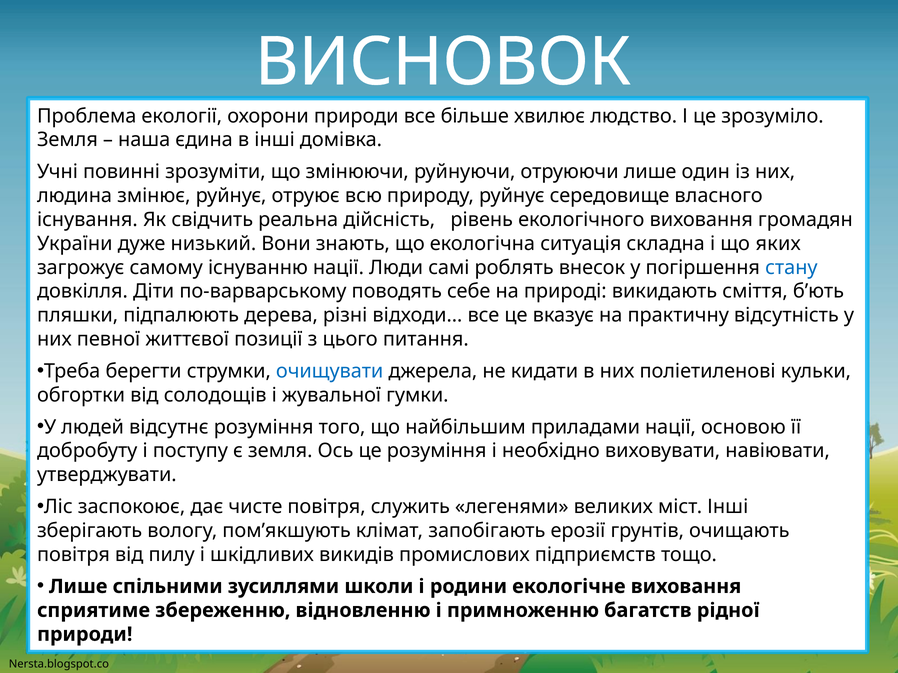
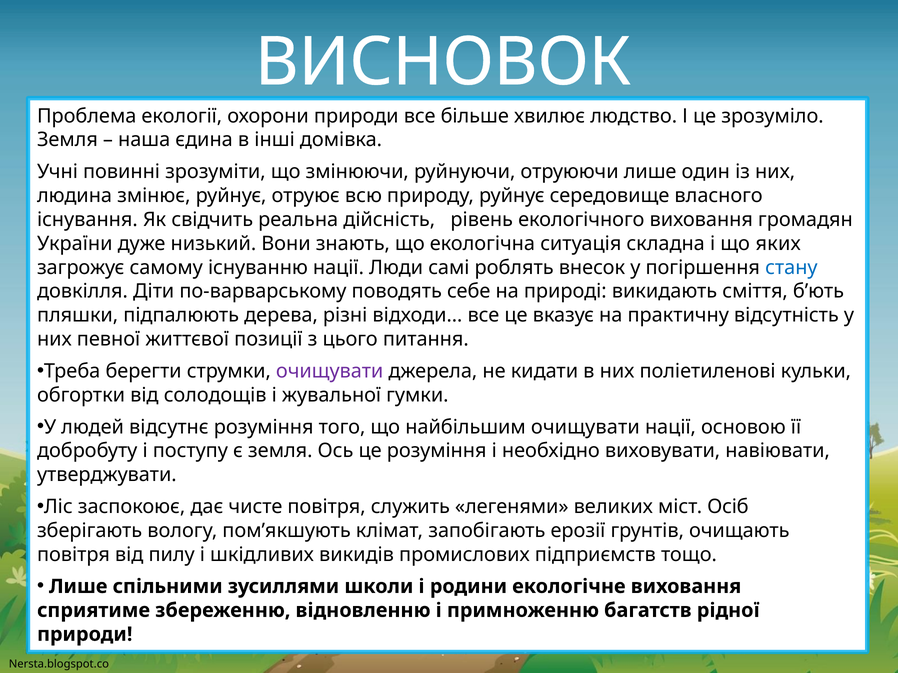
очищувати at (330, 371) colour: blue -> purple
найбільшим приладами: приладами -> очищувати
міст Інші: Інші -> Осіб
